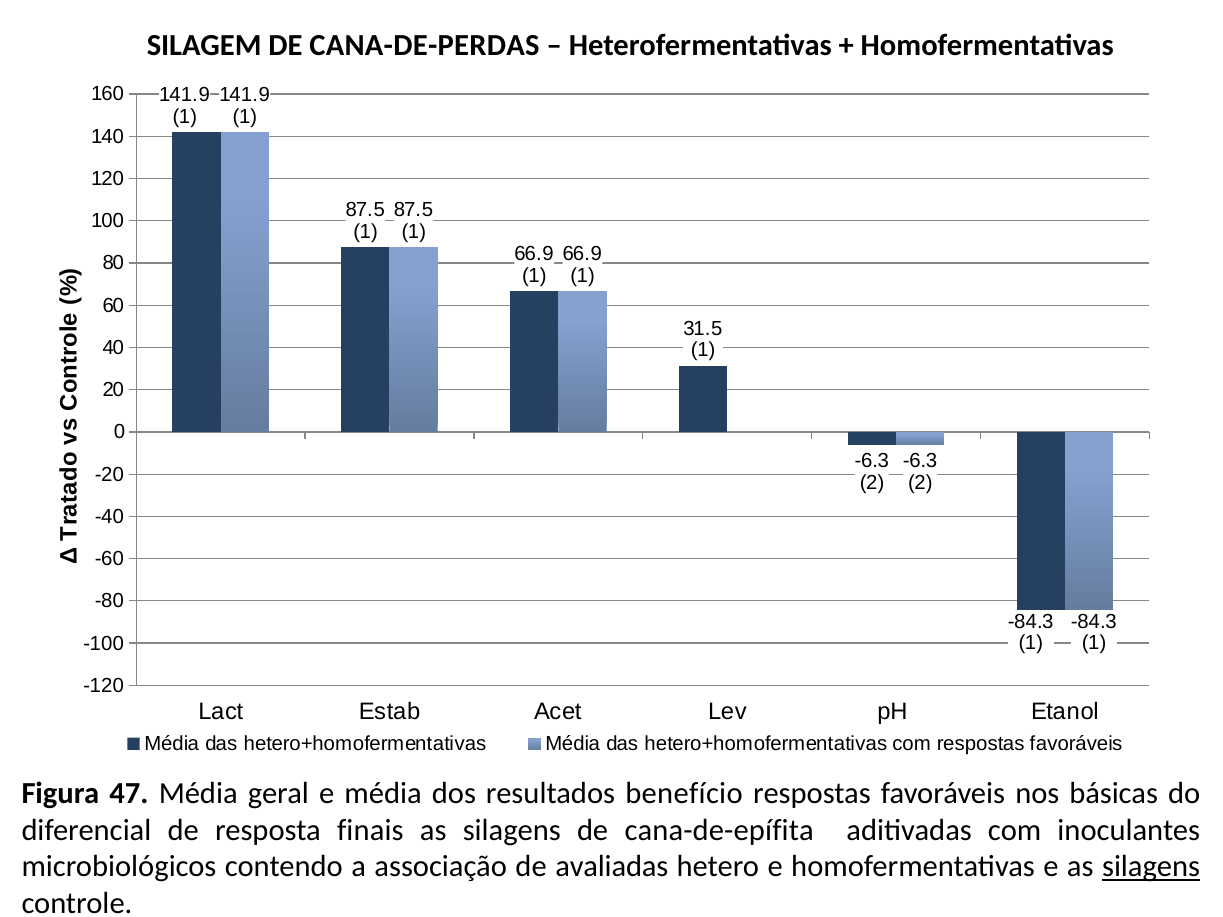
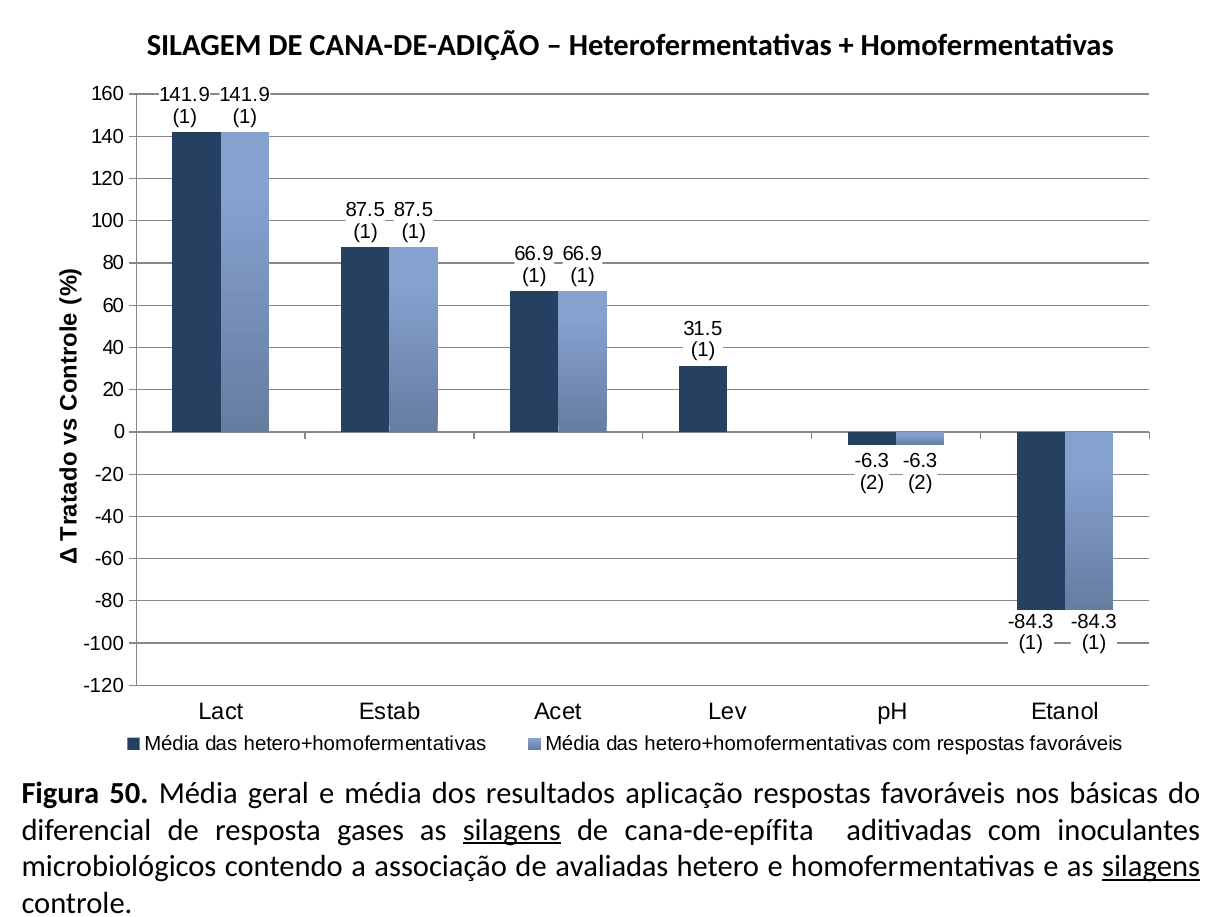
CANA-DE-PERDAS: CANA-DE-PERDAS -> CANA-DE-ADIÇÃO
47: 47 -> 50
benefício: benefício -> aplicação
finais: finais -> gases
silagens at (512, 830) underline: none -> present
